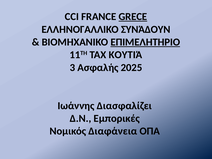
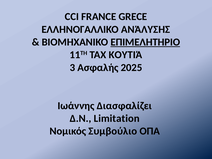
GRECE underline: present -> none
ΣΥΝΆΔΟΥΝ: ΣΥΝΆΔΟΥΝ -> ΑΝΆΛΥΣΗΣ
Εμπορικές: Εμπορικές -> Limitation
Διαφάνεια: Διαφάνεια -> Συμβούλιο
